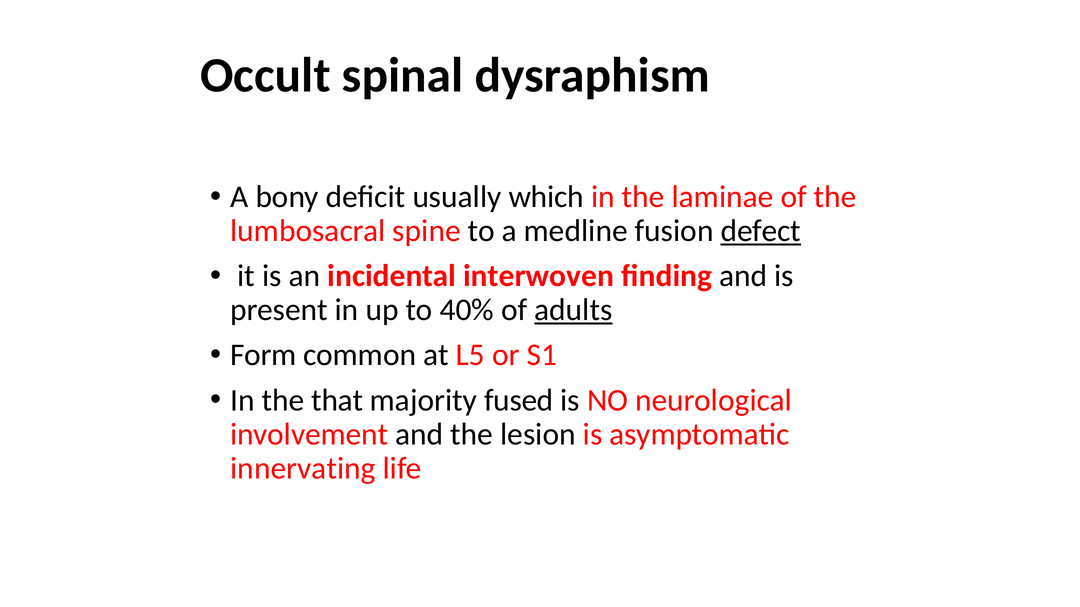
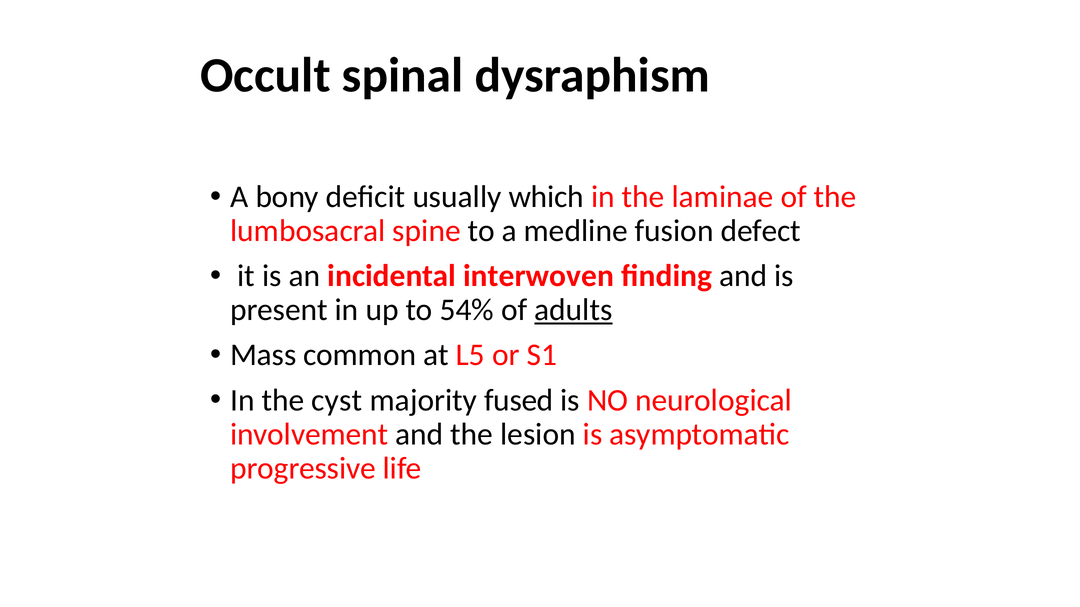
defect underline: present -> none
40%: 40% -> 54%
Form: Form -> Mass
that: that -> cyst
innervating: innervating -> progressive
